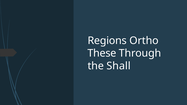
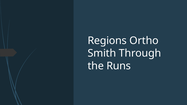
These: These -> Smith
Shall: Shall -> Runs
